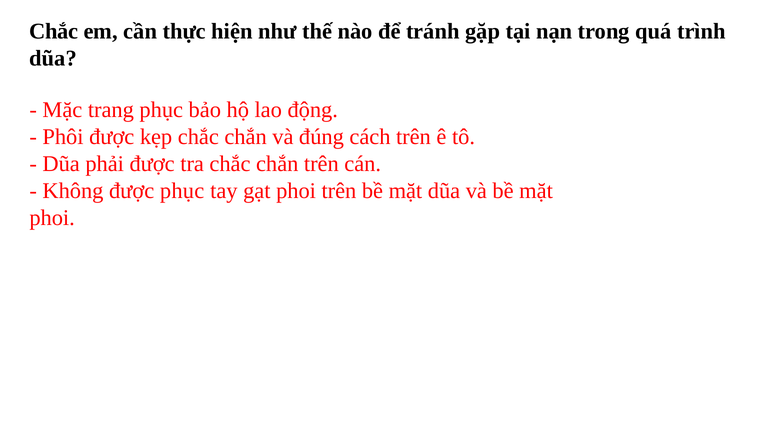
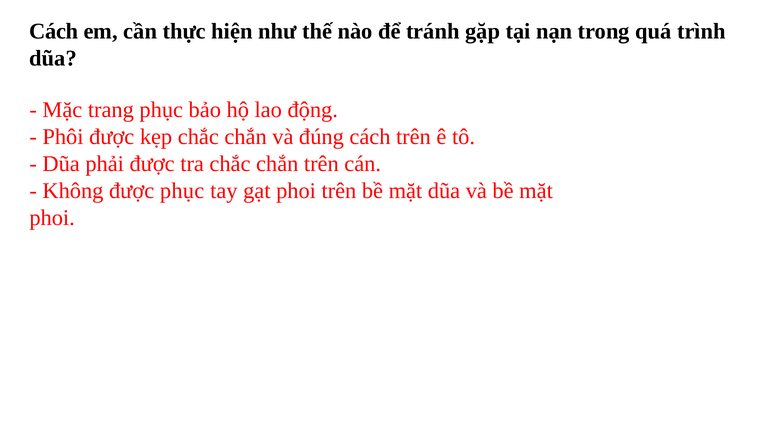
Chắc at (54, 31): Chắc -> Cách
